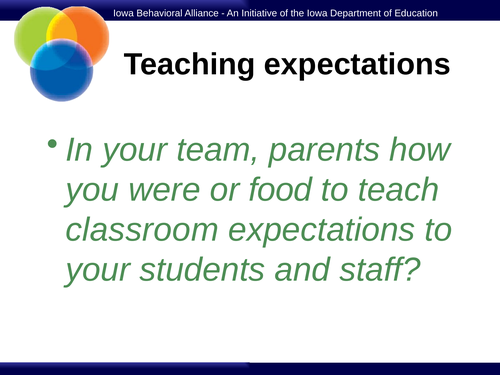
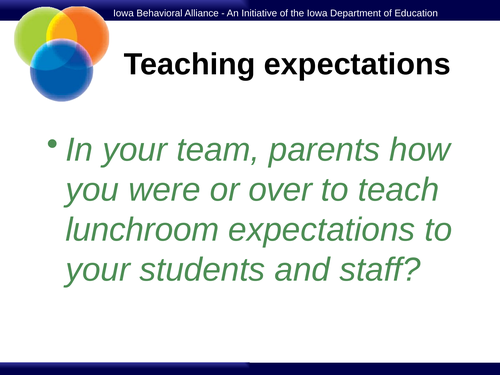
food: food -> over
classroom: classroom -> lunchroom
